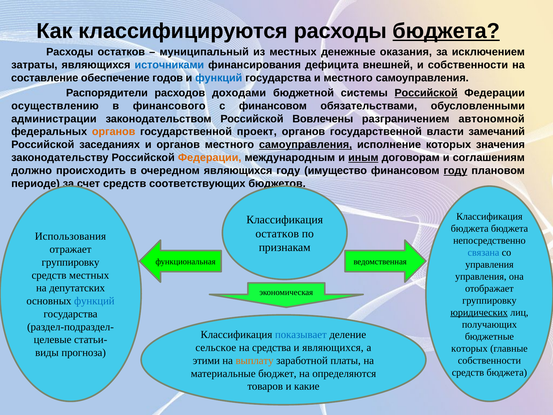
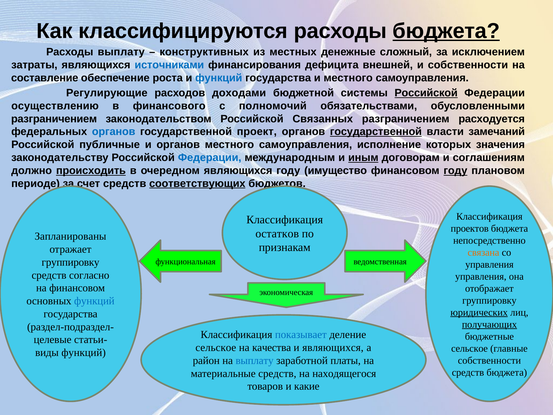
Расходы остатков: остатков -> выплату
муниципальный: муниципальный -> конструктивных
оказания: оказания -> сложный
годов: годов -> роста
Распорядители: Распорядители -> Регулирующие
с финансовом: финансовом -> полномочий
администрации at (54, 119): администрации -> разграничением
Вовлечены: Вовлечены -> Связанных
автономной: автономной -> расходуется
органов at (114, 132) colour: orange -> blue
государственной at (376, 132) underline: none -> present
заседаниях: заседаниях -> публичные
самоуправления at (306, 145) underline: present -> none
Федерации at (210, 158) colour: orange -> blue
происходить underline: none -> present
соответствующих underline: none -> present
бюджета at (470, 228): бюджета -> проектов
Использования: Использования -> Запланированы
связана colour: blue -> orange
средств местных: местных -> согласно
на депутатских: депутатских -> финансовом
получающих underline: none -> present
средства: средства -> качества
которых at (469, 348): которых -> сельское
прогноза at (84, 352): прогноза -> функций
этими: этими -> район
выплату at (255, 360) colour: orange -> blue
материальные бюджет: бюджет -> средств
определяются: определяются -> находящегося
